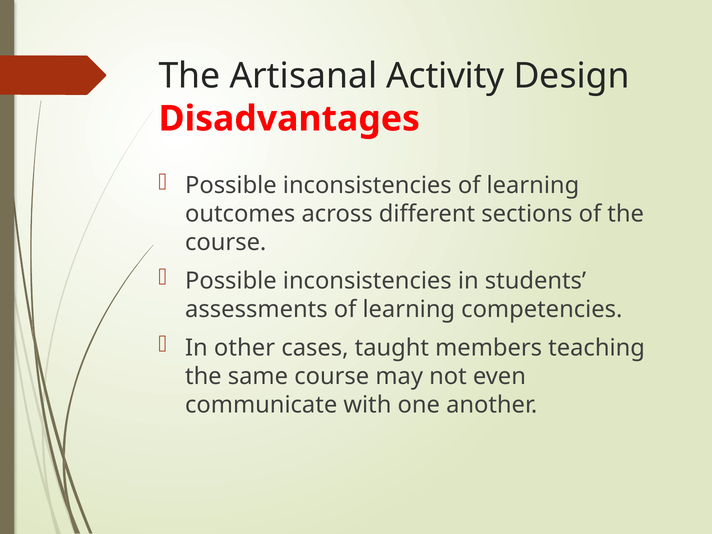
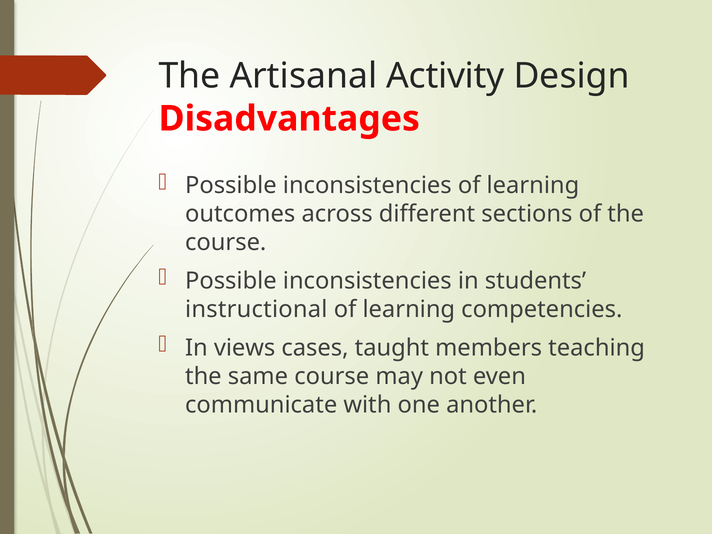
assessments: assessments -> instructional
other: other -> views
